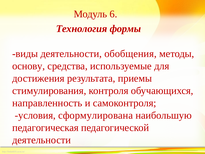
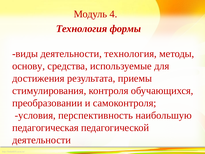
6: 6 -> 4
деятельности обобщения: обобщения -> технология
направленность: направленность -> преобразовании
сформулирована: сформулирована -> перспективность
